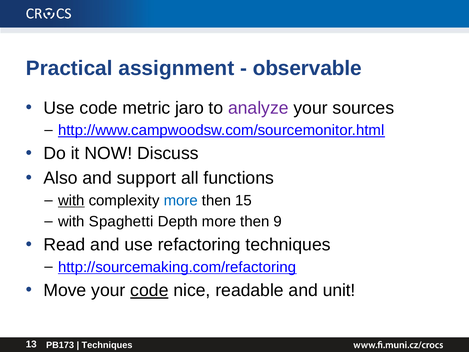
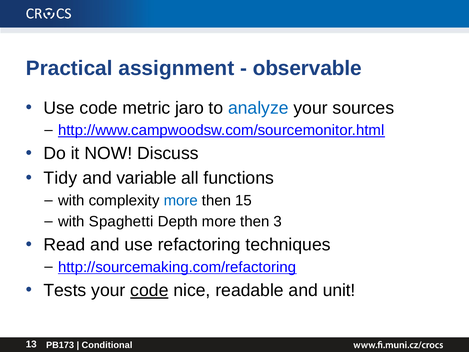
analyze colour: purple -> blue
Also: Also -> Tidy
support: support -> variable
with at (71, 200) underline: present -> none
9: 9 -> 3
Move: Move -> Tests
Techniques at (107, 345): Techniques -> Conditional
